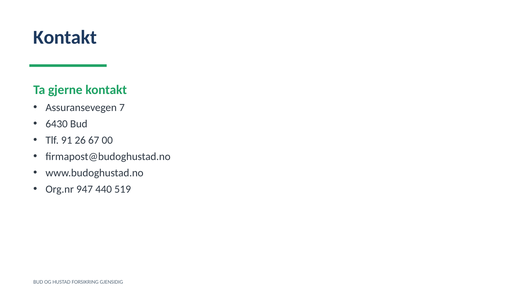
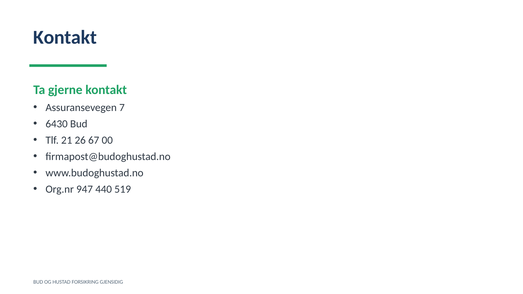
91: 91 -> 21
